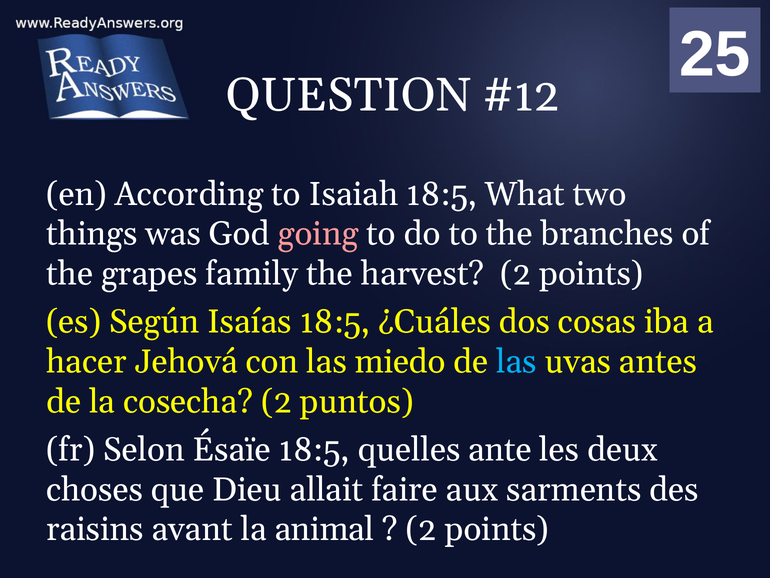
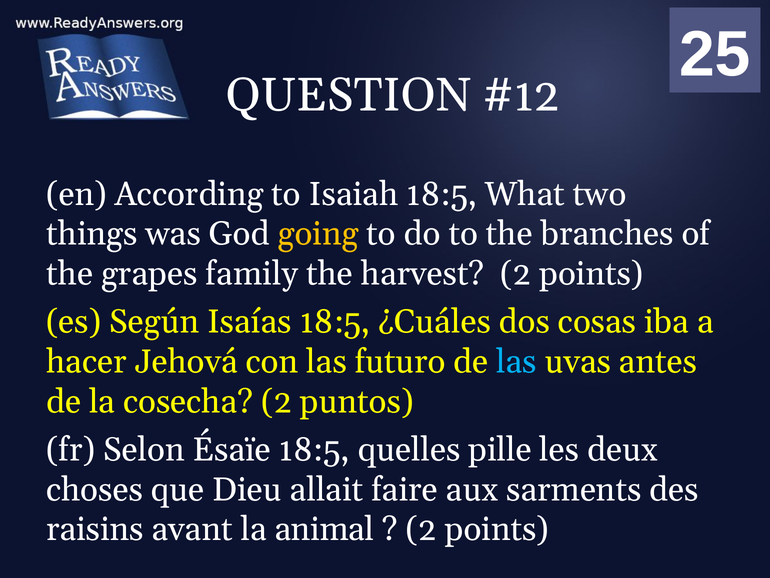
going colour: pink -> yellow
miedo: miedo -> futuro
ante: ante -> pille
